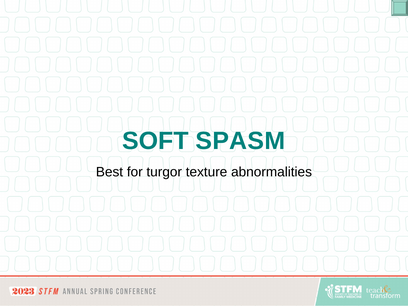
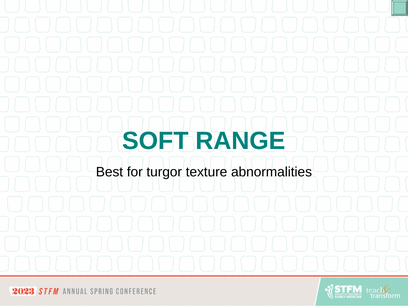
SPASM: SPASM -> RANGE
